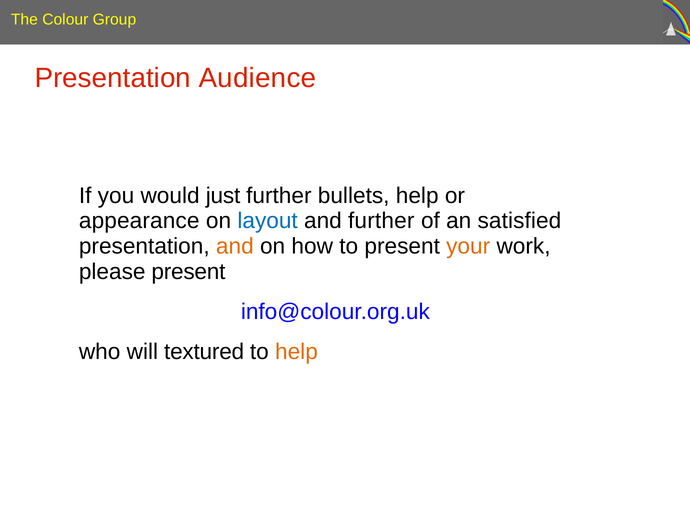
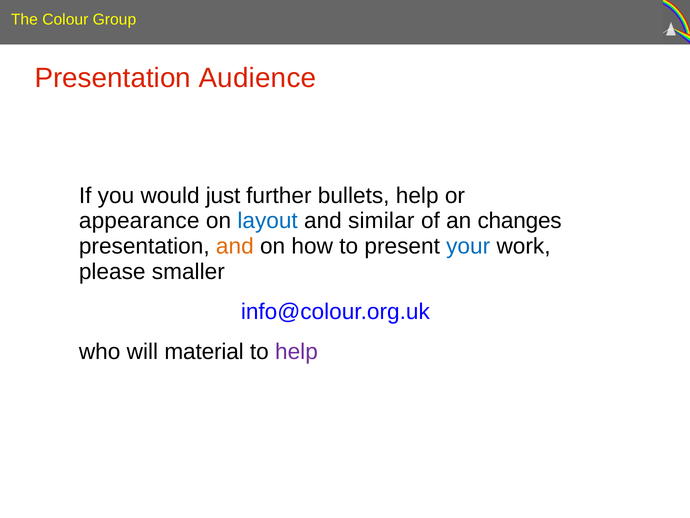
and further: further -> similar
satisfied: satisfied -> changes
your colour: orange -> blue
please present: present -> smaller
textured: textured -> material
help at (296, 352) colour: orange -> purple
